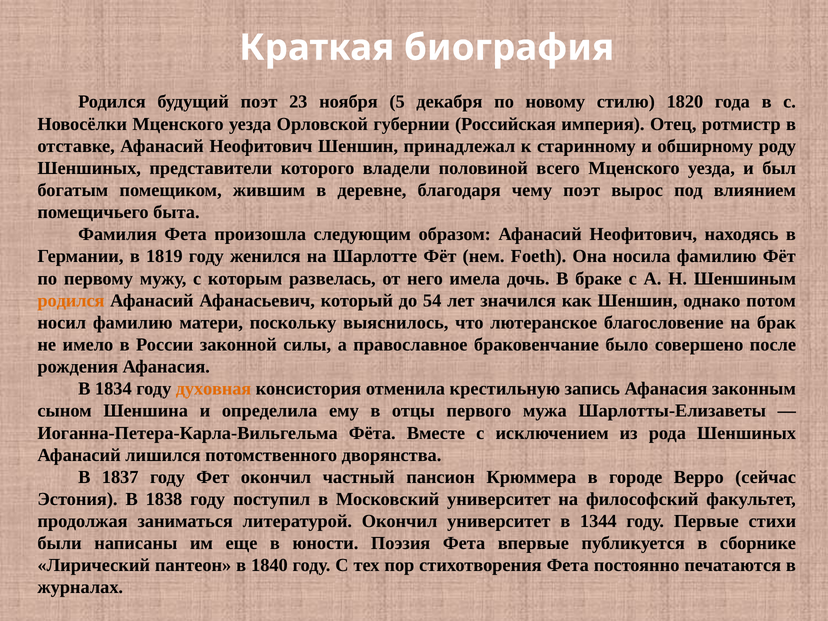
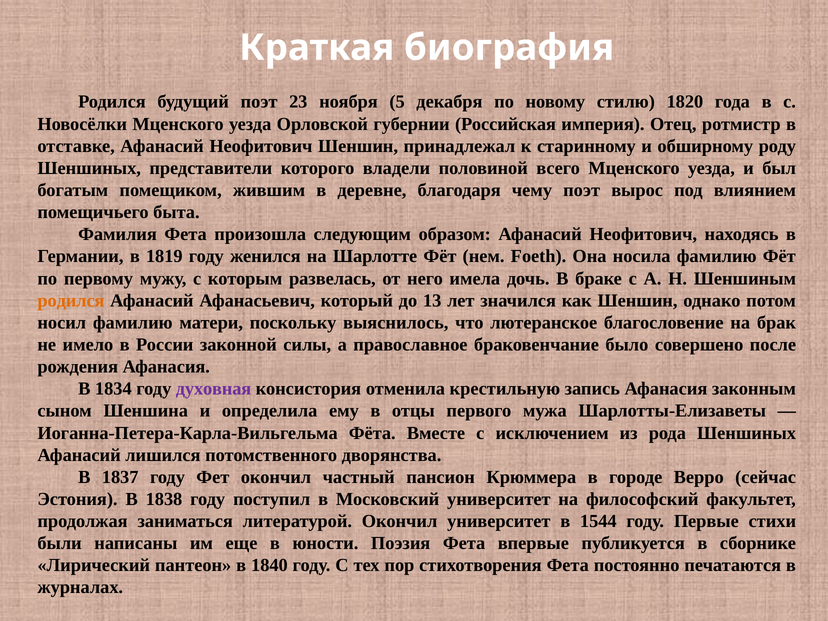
54: 54 -> 13
духовная colour: orange -> purple
1344: 1344 -> 1544
